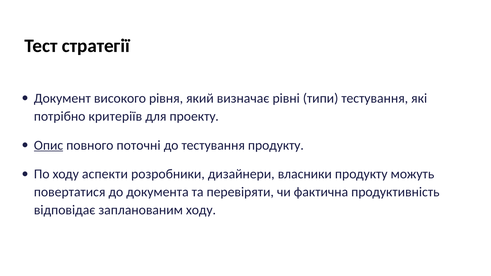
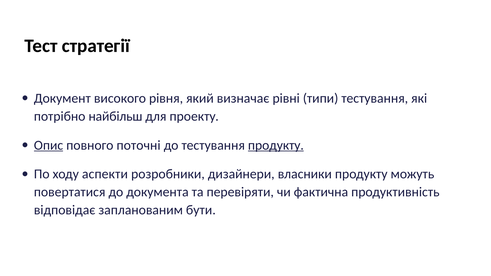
критеріїв: критеріїв -> найбільш
продукту at (276, 145) underline: none -> present
запланованим ходу: ходу -> бути
